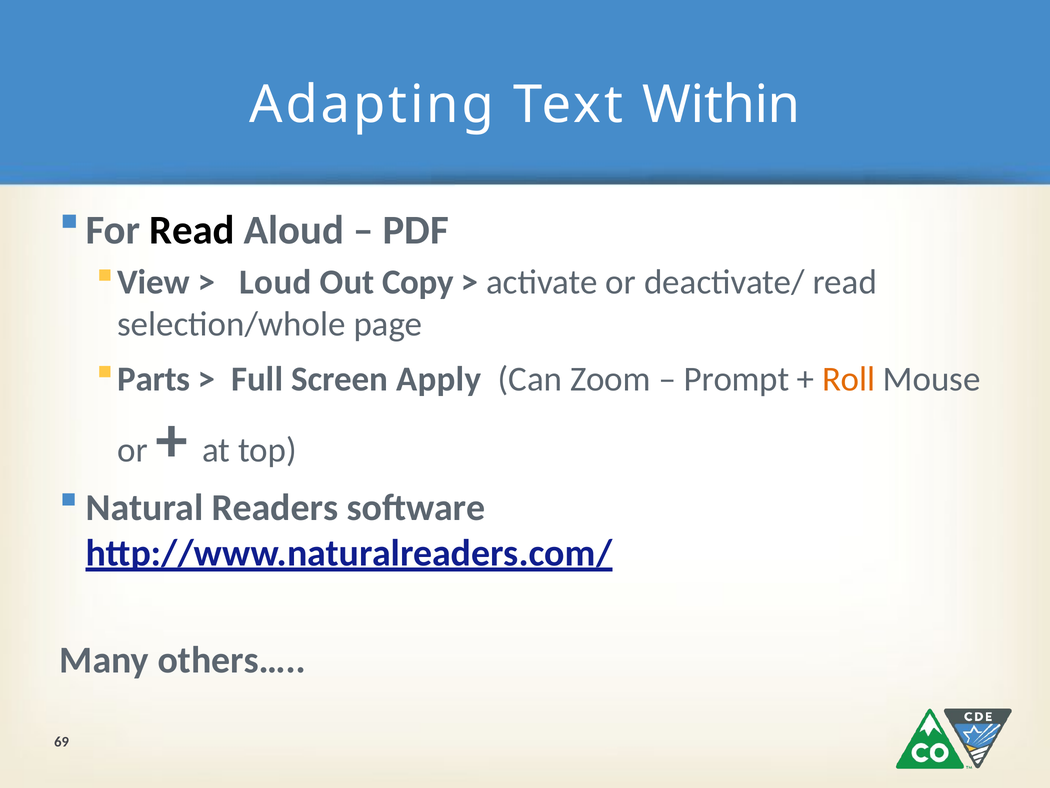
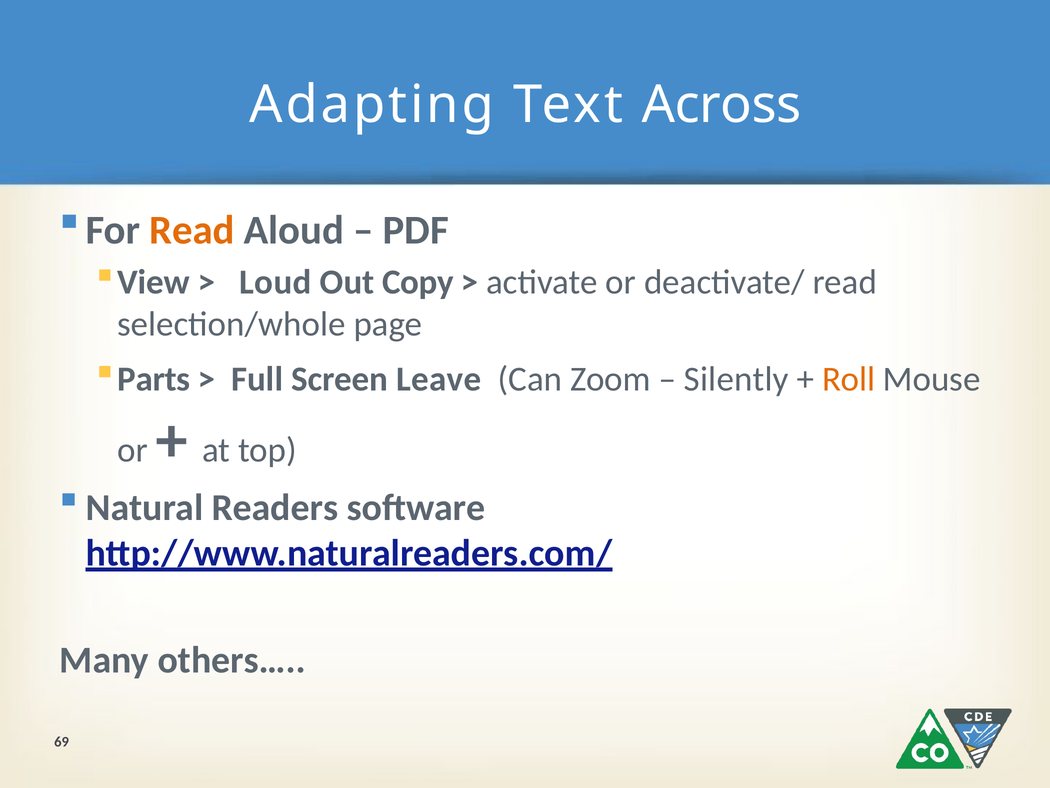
Within: Within -> Across
Read at (192, 230) colour: black -> orange
Apply: Apply -> Leave
Prompt: Prompt -> Silently
